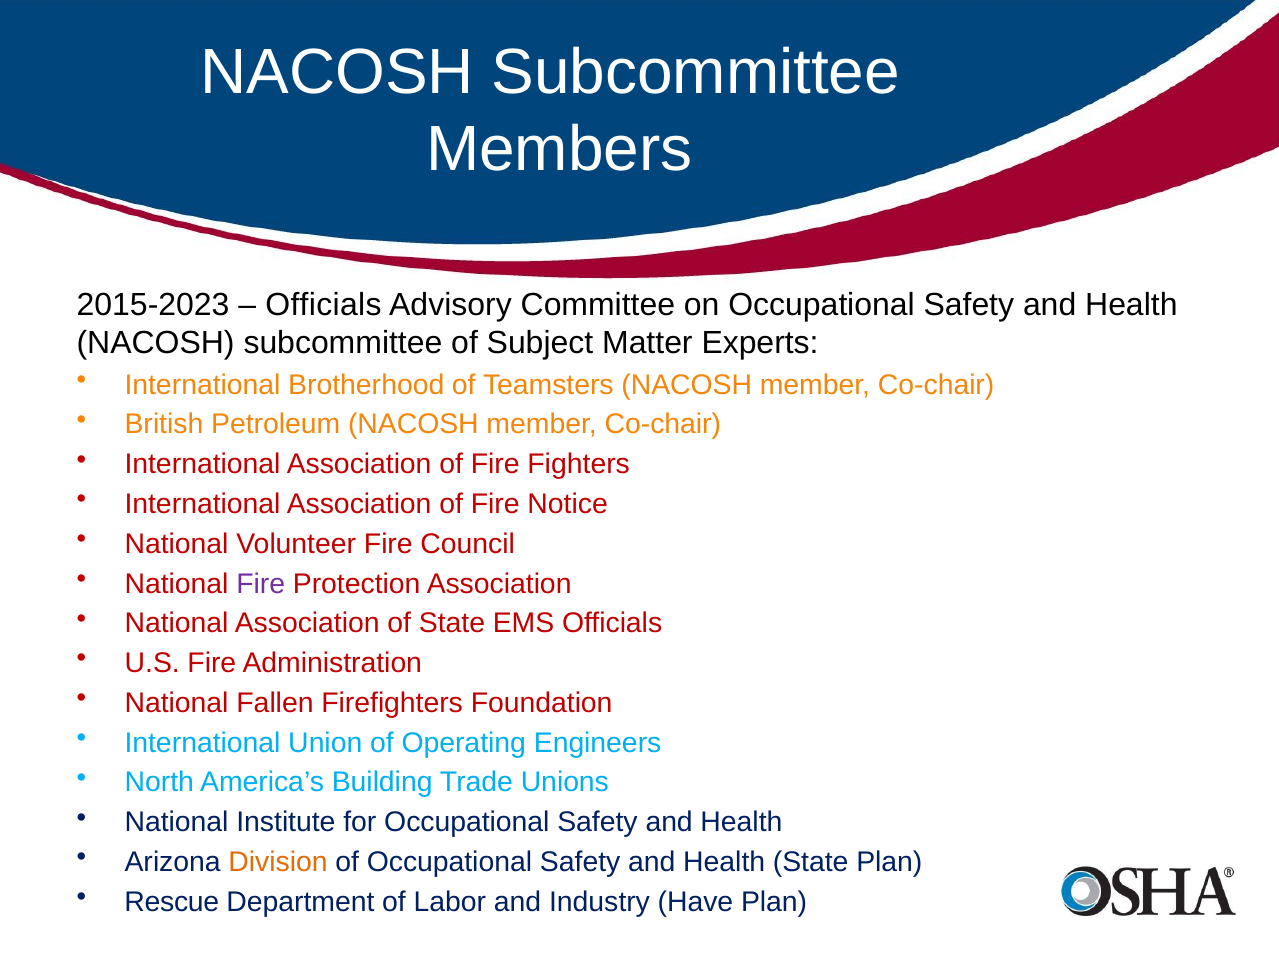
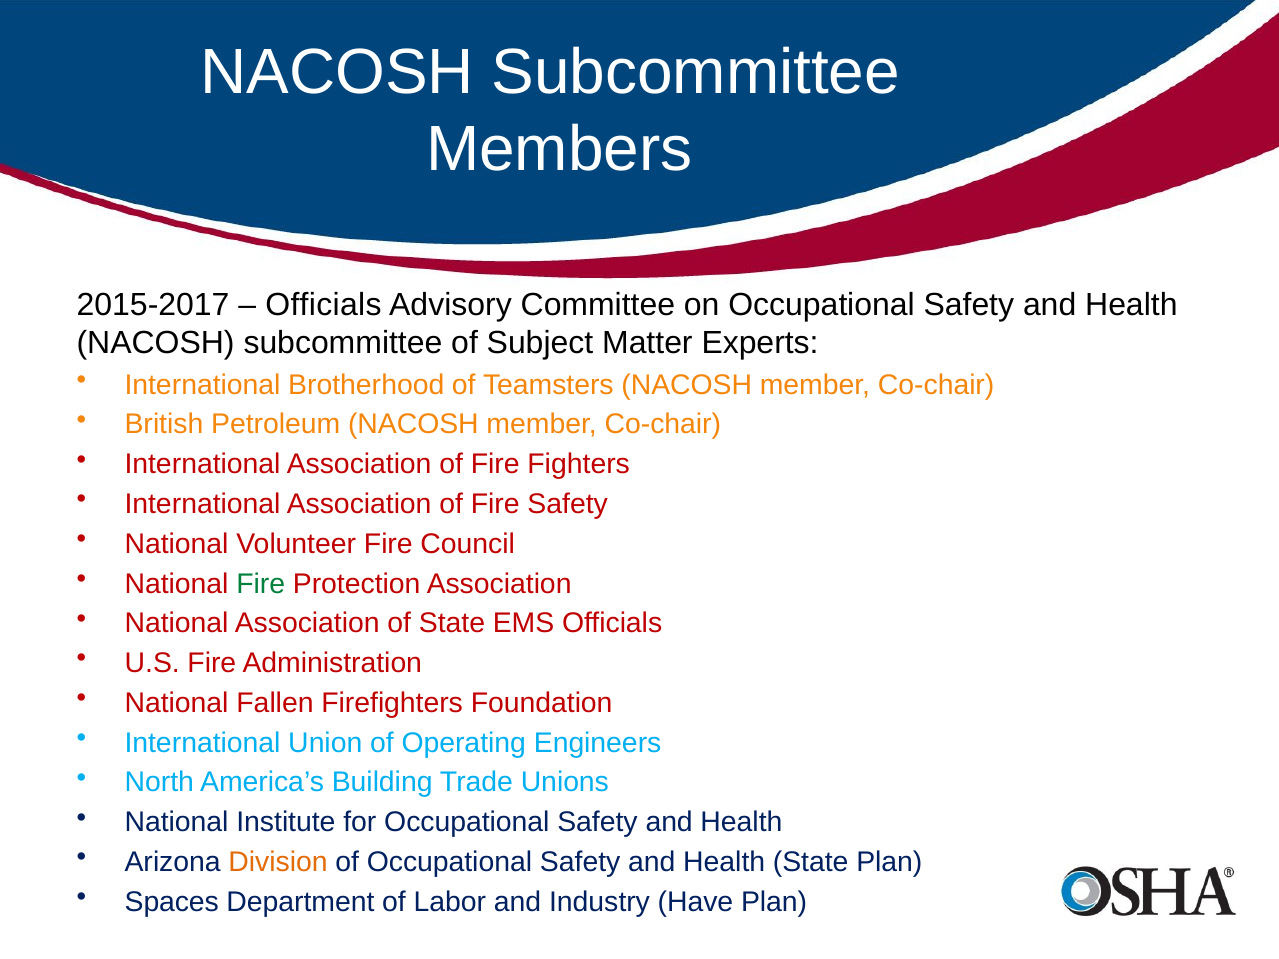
2015-2023: 2015-2023 -> 2015-2017
Fire Notice: Notice -> Safety
Fire at (261, 584) colour: purple -> green
Rescue: Rescue -> Spaces
